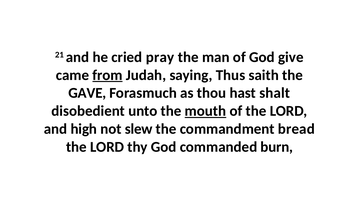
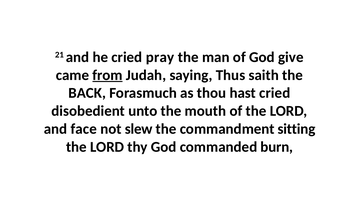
GAVE: GAVE -> BACK
hast shalt: shalt -> cried
mouth underline: present -> none
high: high -> face
bread: bread -> sitting
